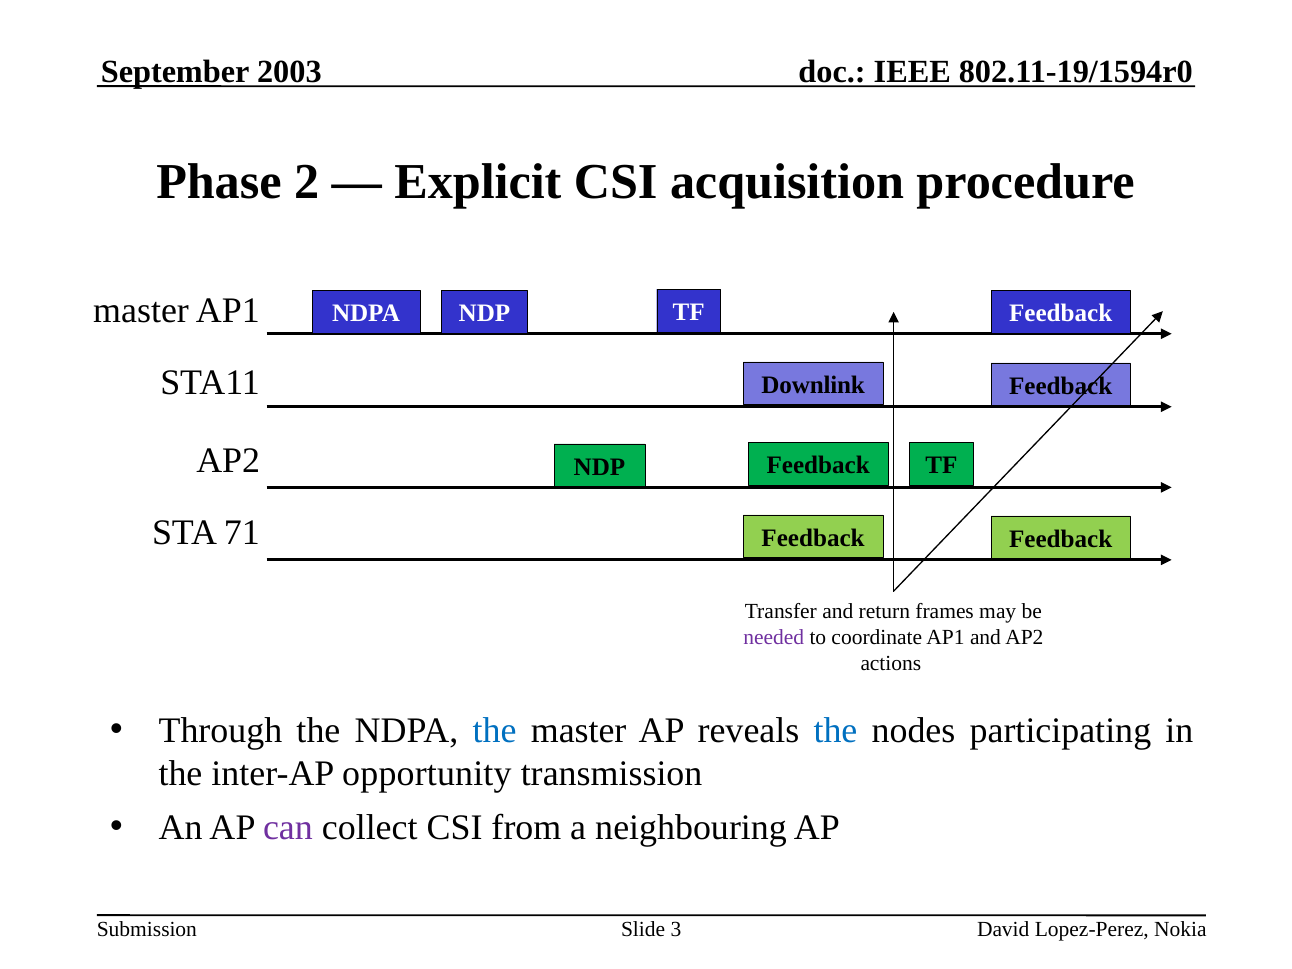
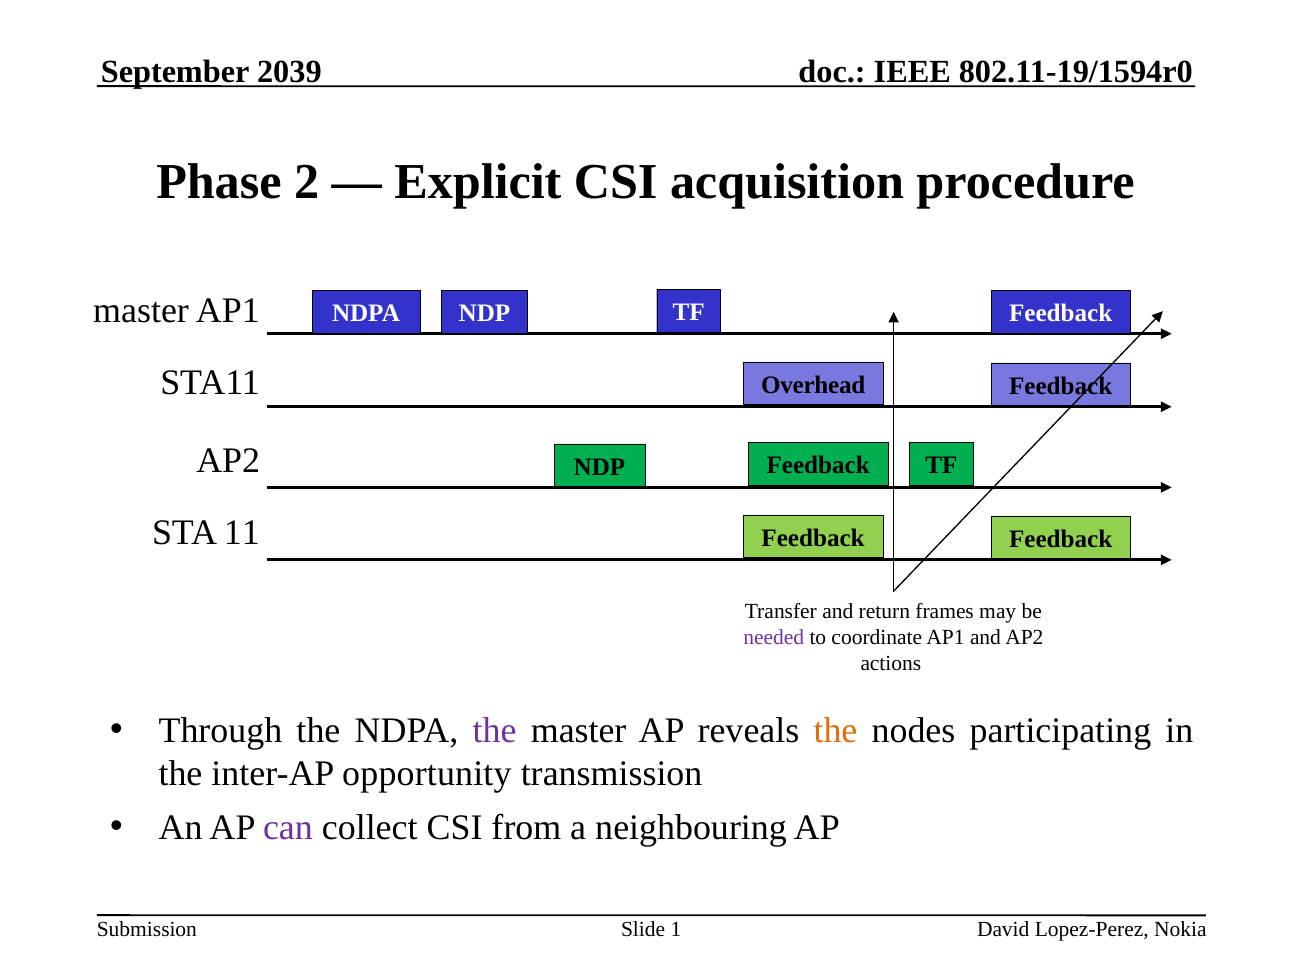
2003: 2003 -> 2039
Downlink: Downlink -> Overhead
71: 71 -> 11
the at (495, 730) colour: blue -> purple
the at (835, 730) colour: blue -> orange
3: 3 -> 1
